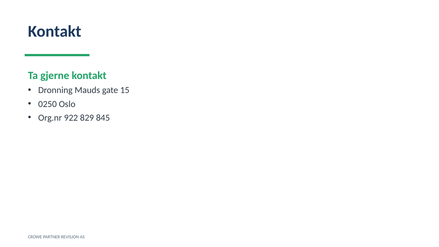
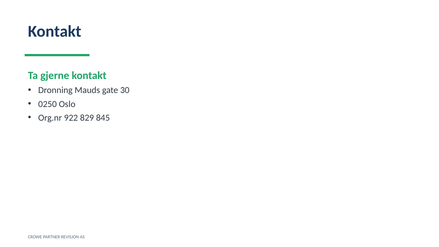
15: 15 -> 30
